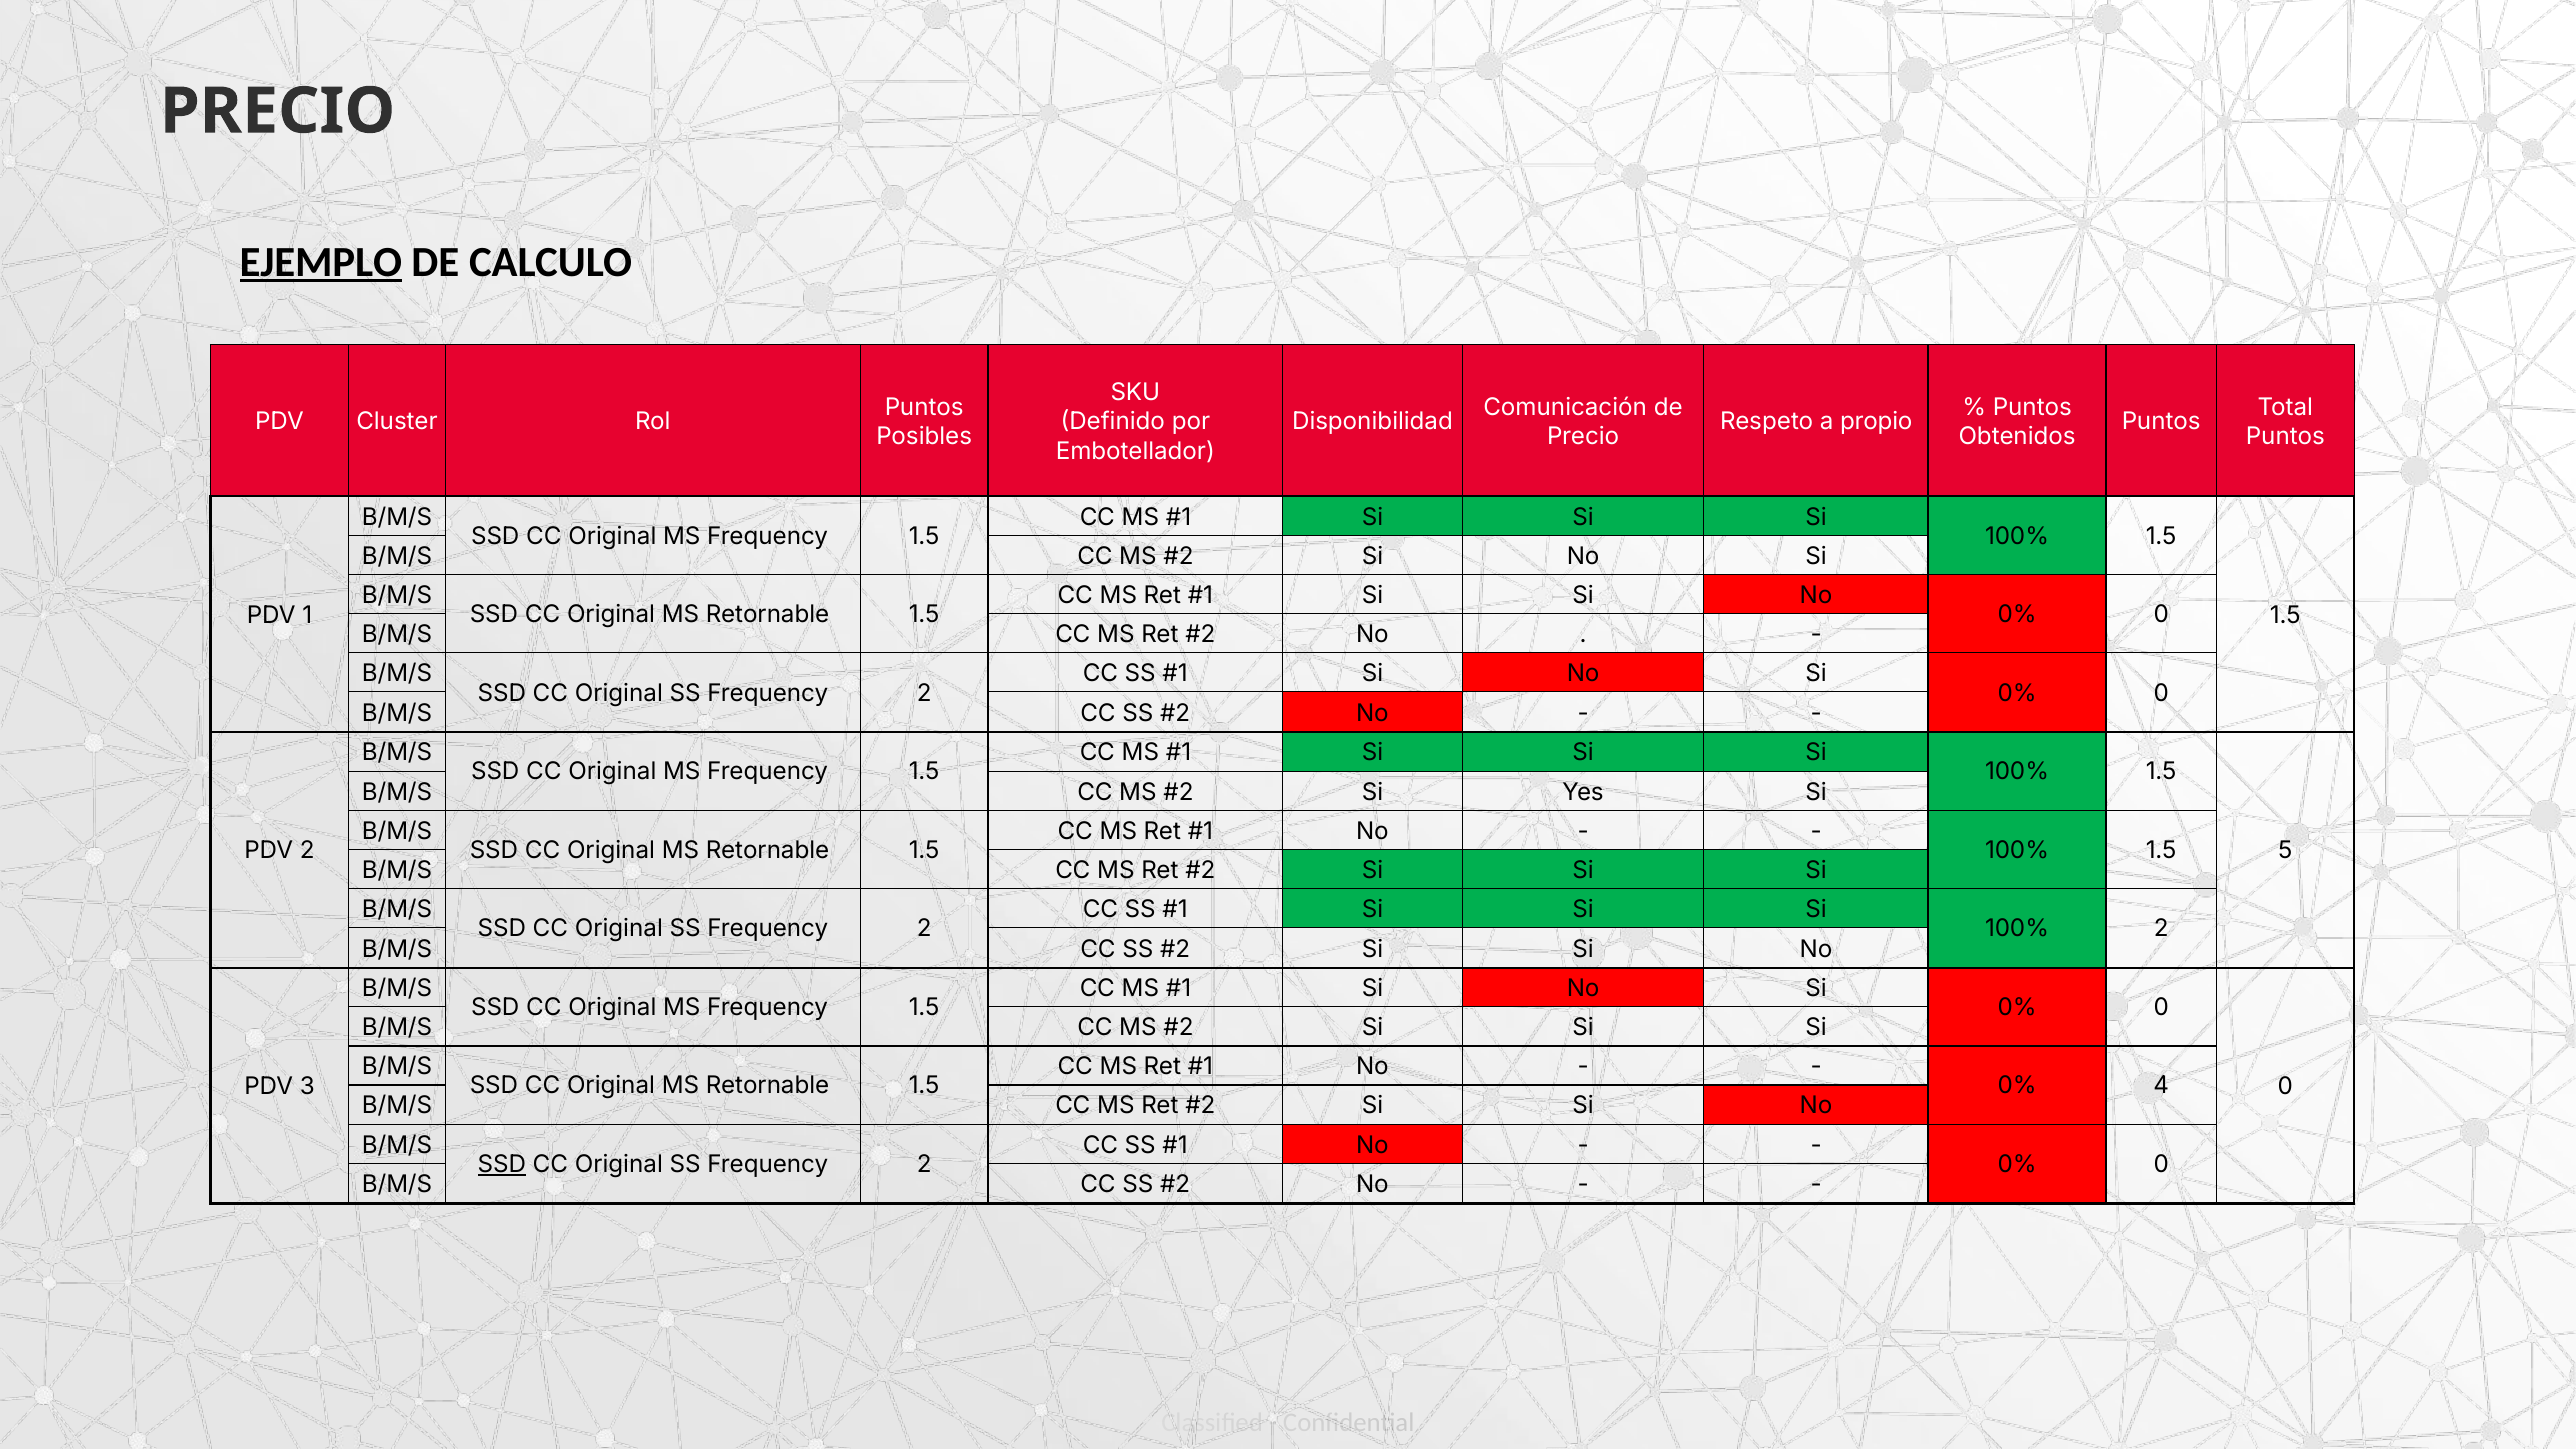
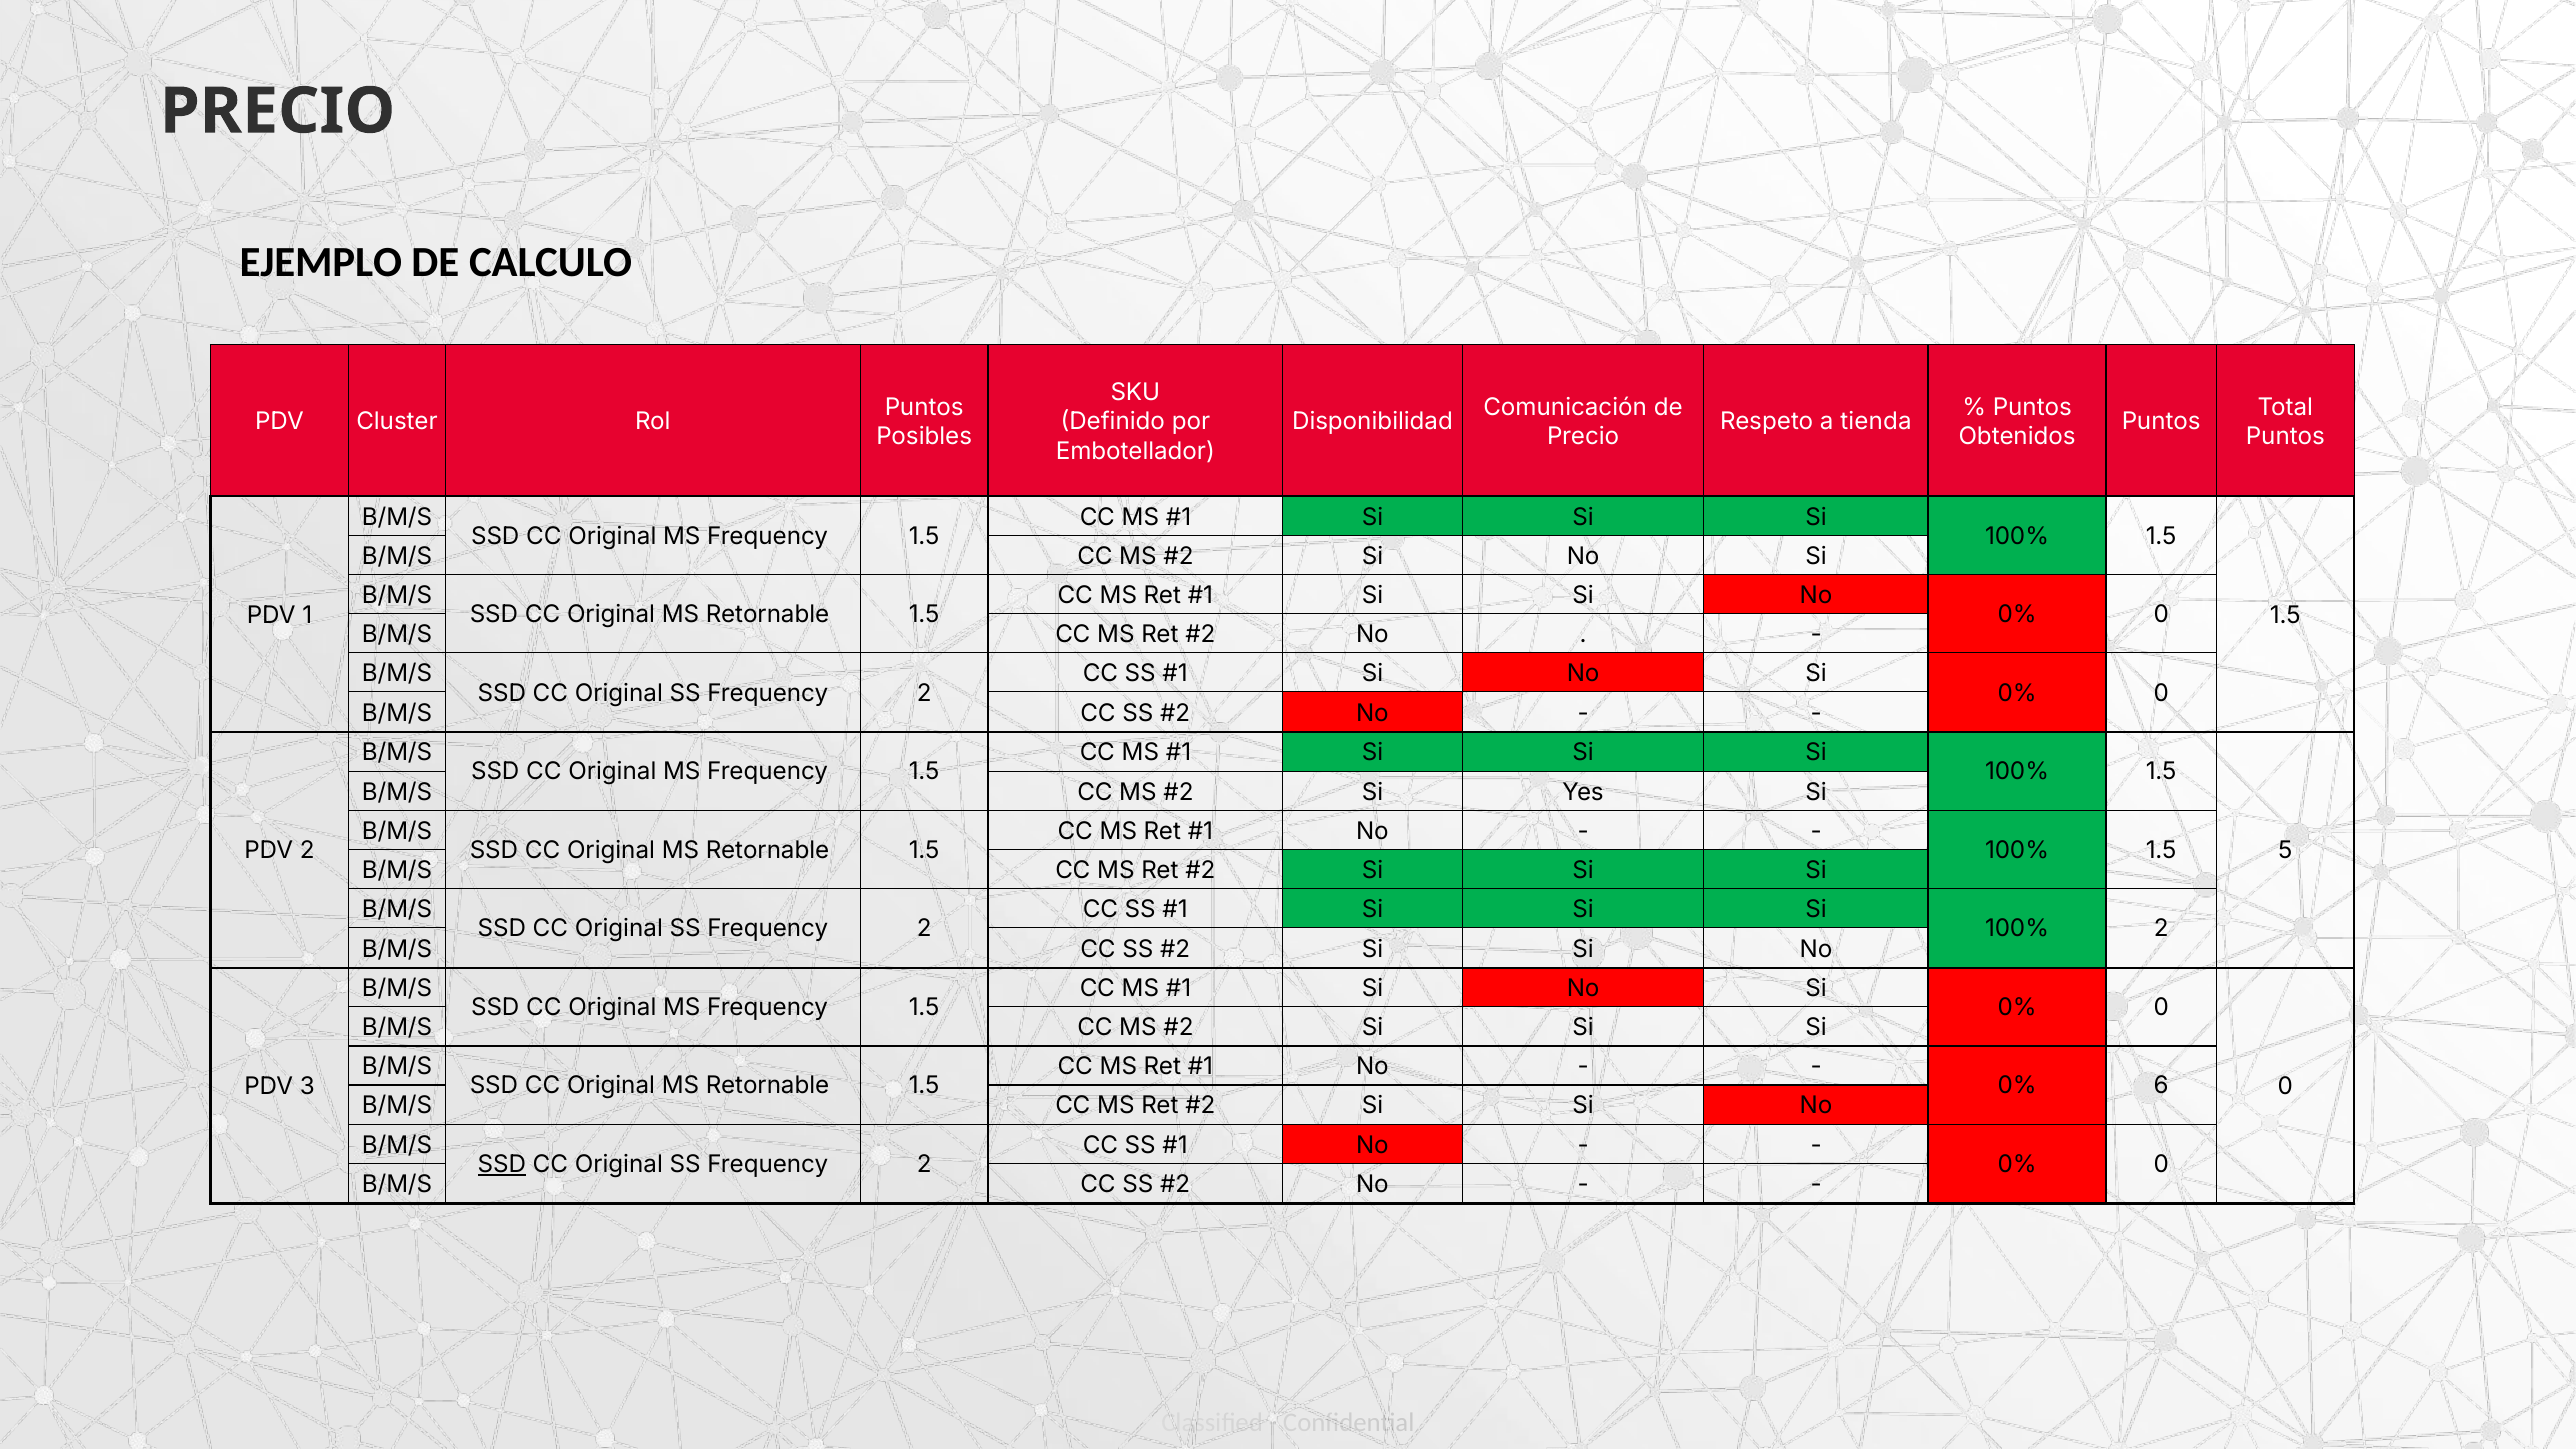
EJEMPLO underline: present -> none
propio: propio -> tienda
4: 4 -> 6
